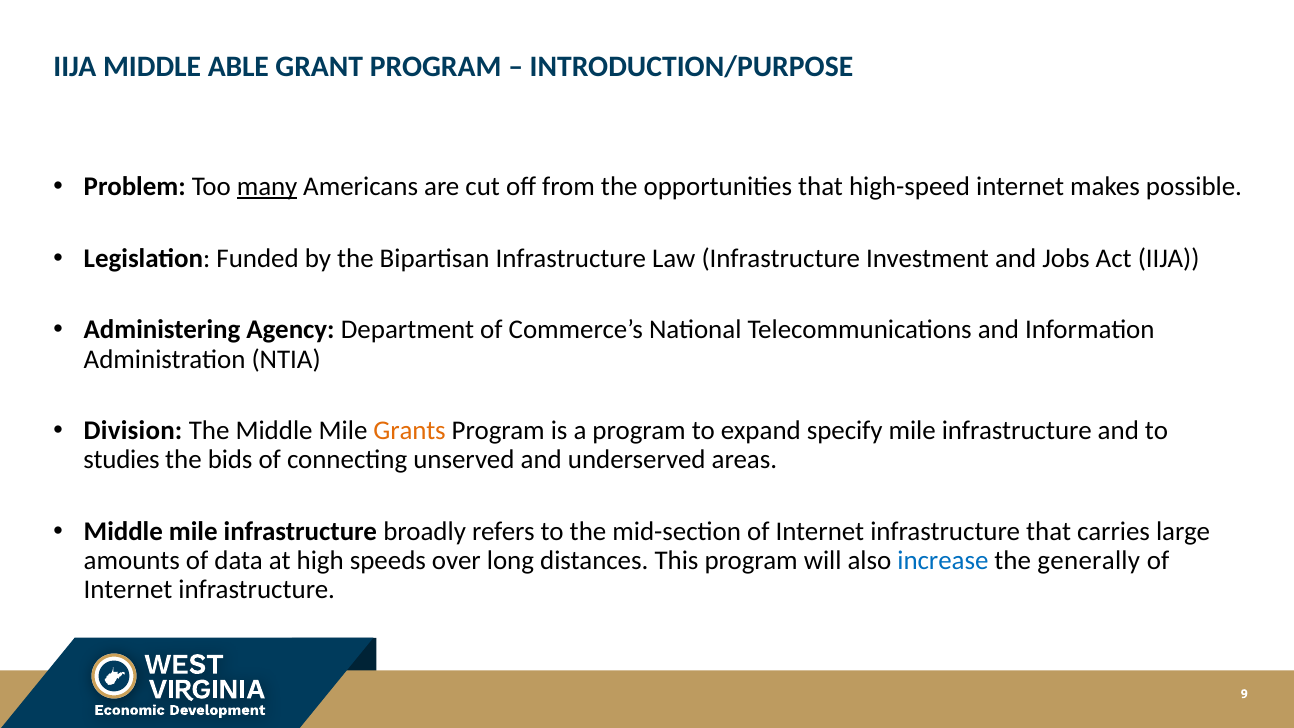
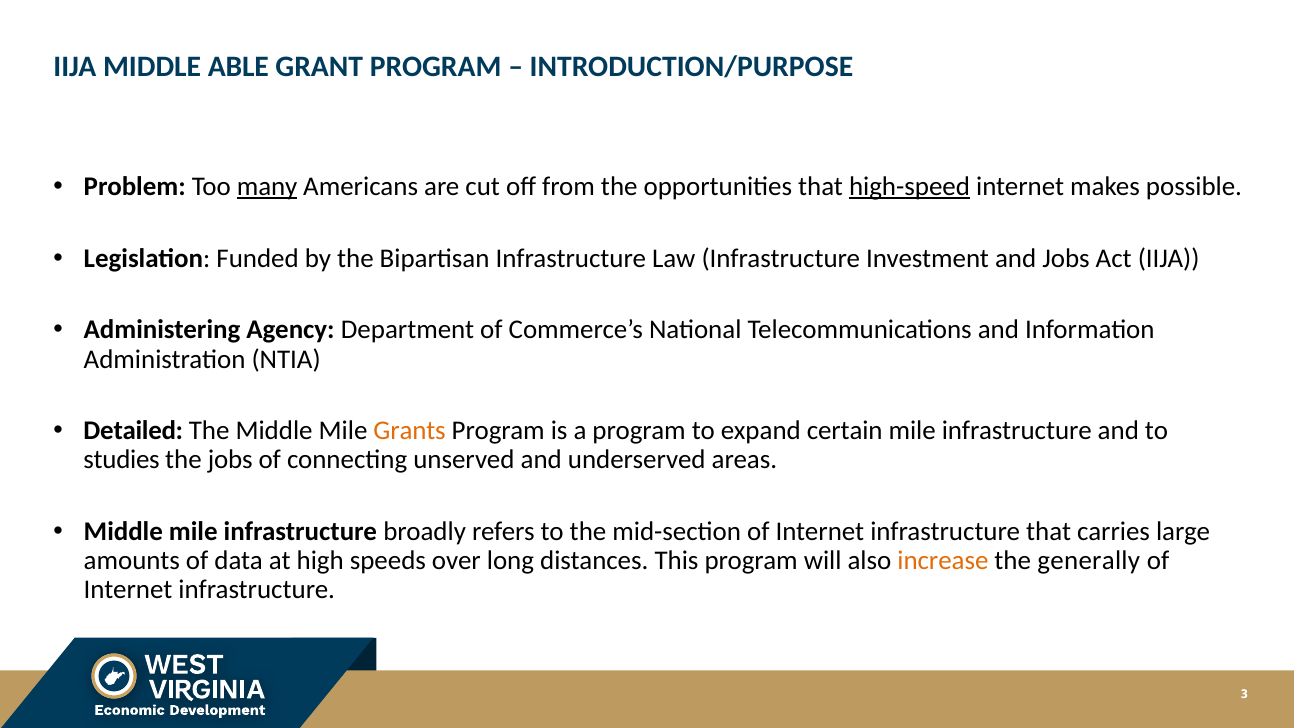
high-speed underline: none -> present
Division: Division -> Detailed
specify: specify -> certain
the bids: bids -> jobs
increase colour: blue -> orange
9: 9 -> 3
